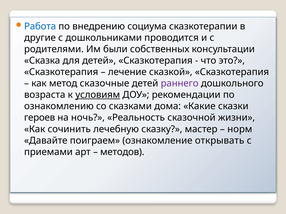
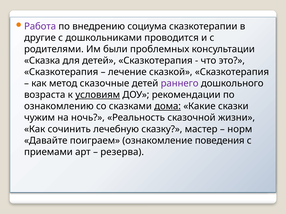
Работа colour: blue -> purple
собственных: собственных -> проблемных
дома underline: none -> present
героев: героев -> чужим
открывать: открывать -> поведения
методов: методов -> резерва
